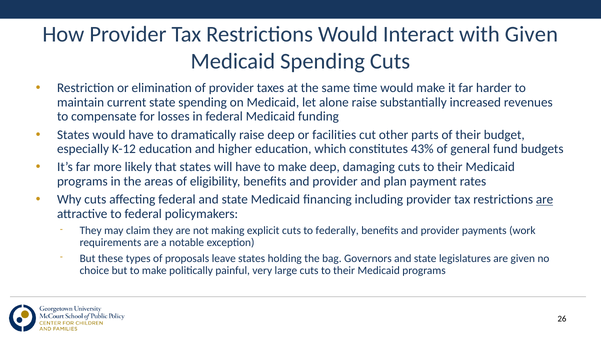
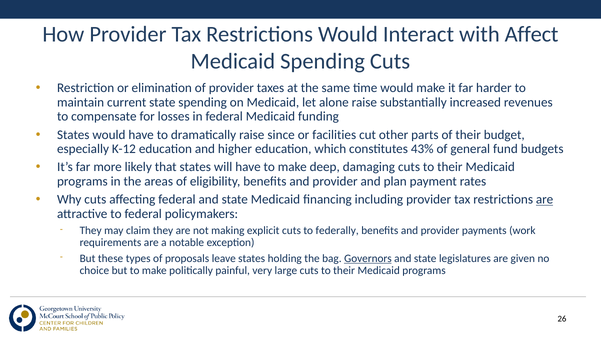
with Given: Given -> Affect
raise deep: deep -> since
Governors underline: none -> present
